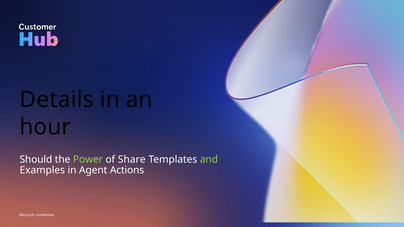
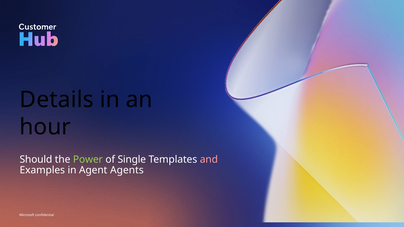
Share: Share -> Single
and colour: light green -> pink
Actions: Actions -> Agents
